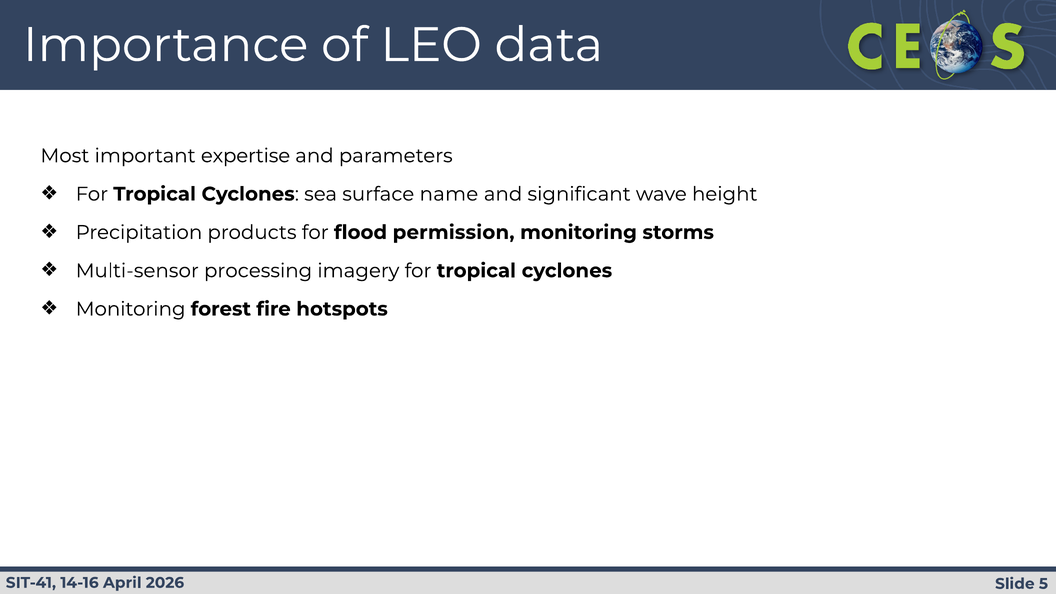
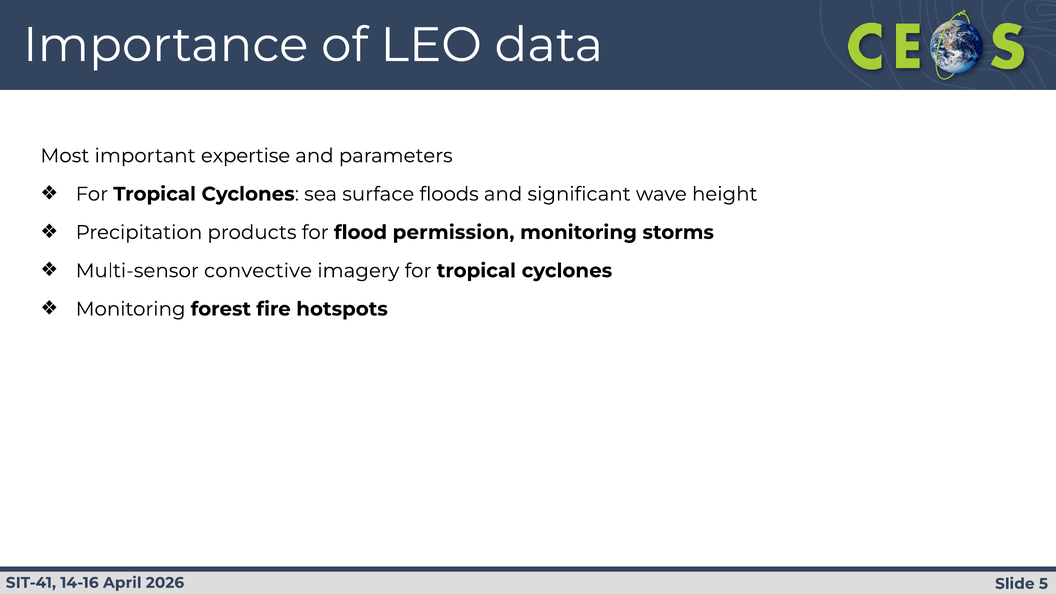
name: name -> floods
processing: processing -> convective
